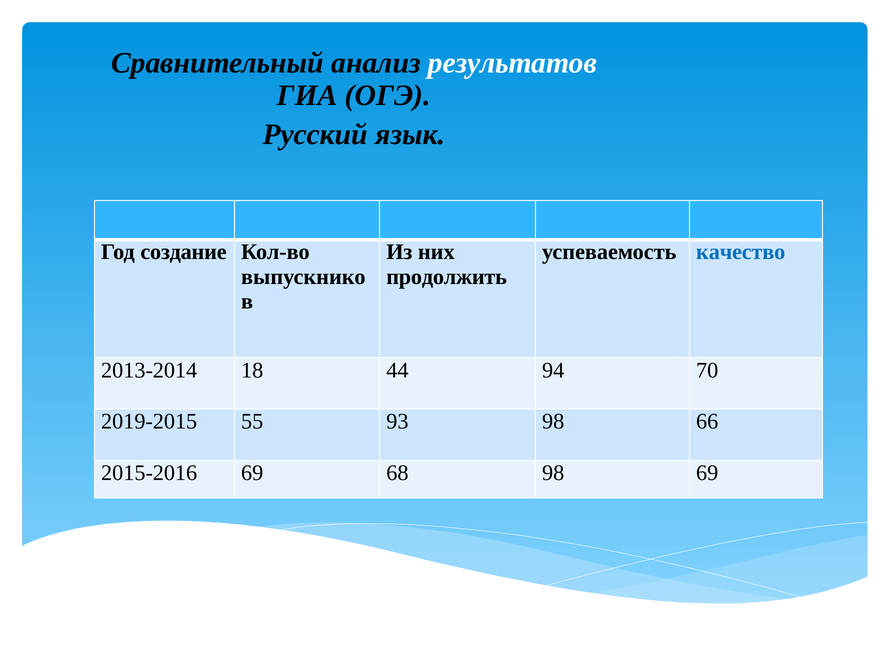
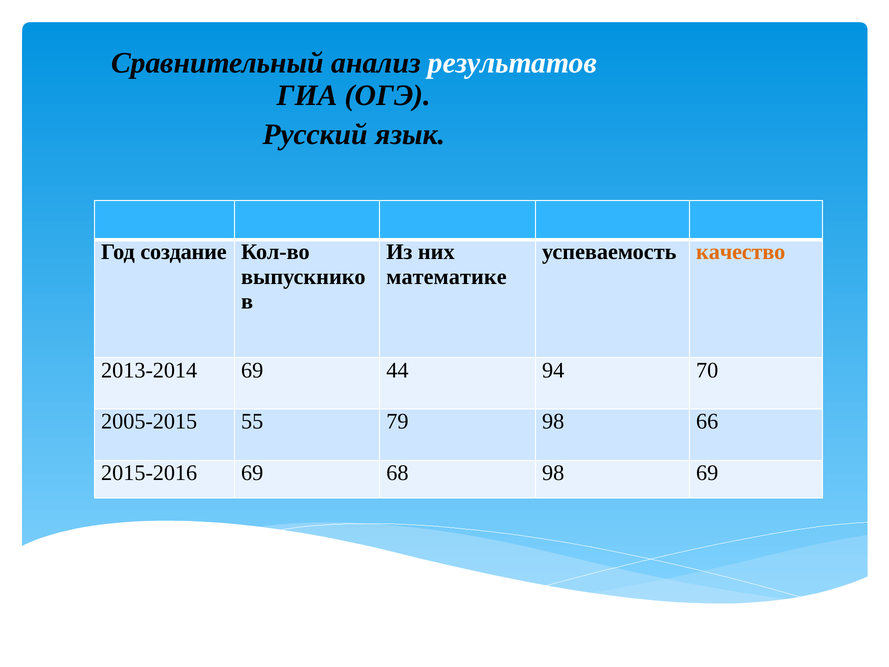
качество colour: blue -> orange
продолжить: продолжить -> математике
2013-2014 18: 18 -> 69
2019-2015: 2019-2015 -> 2005-2015
93: 93 -> 79
